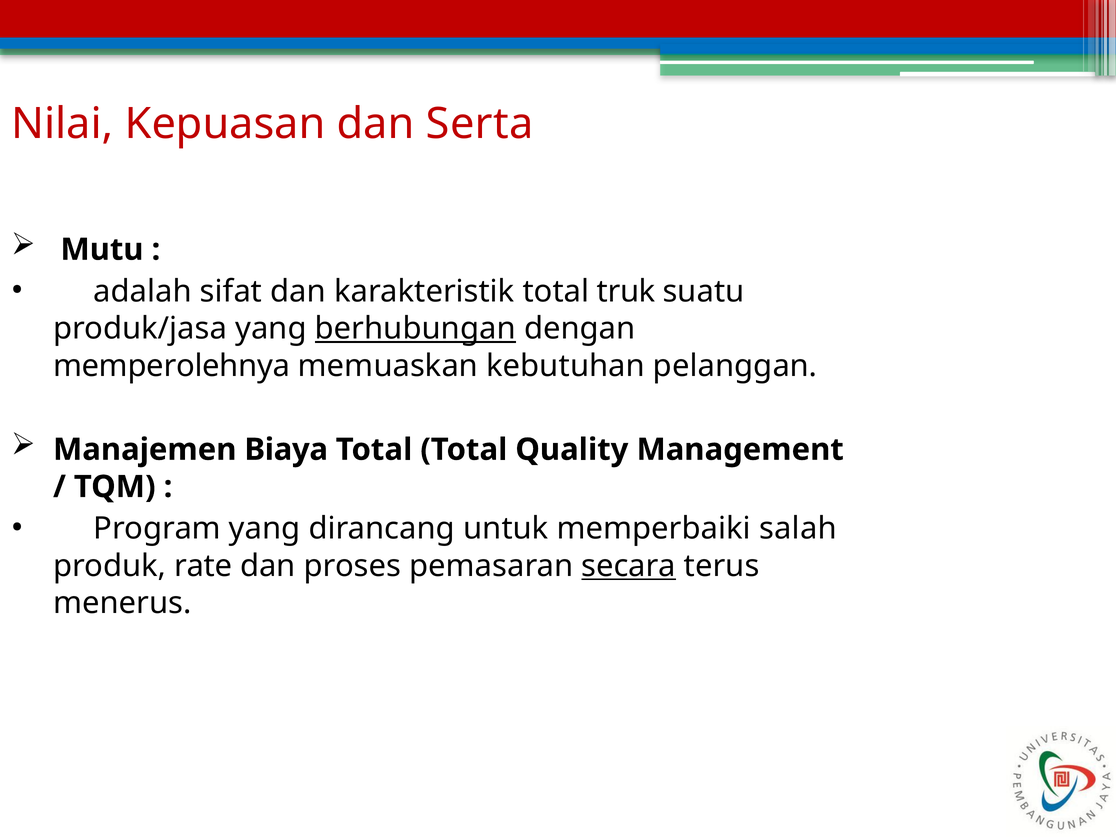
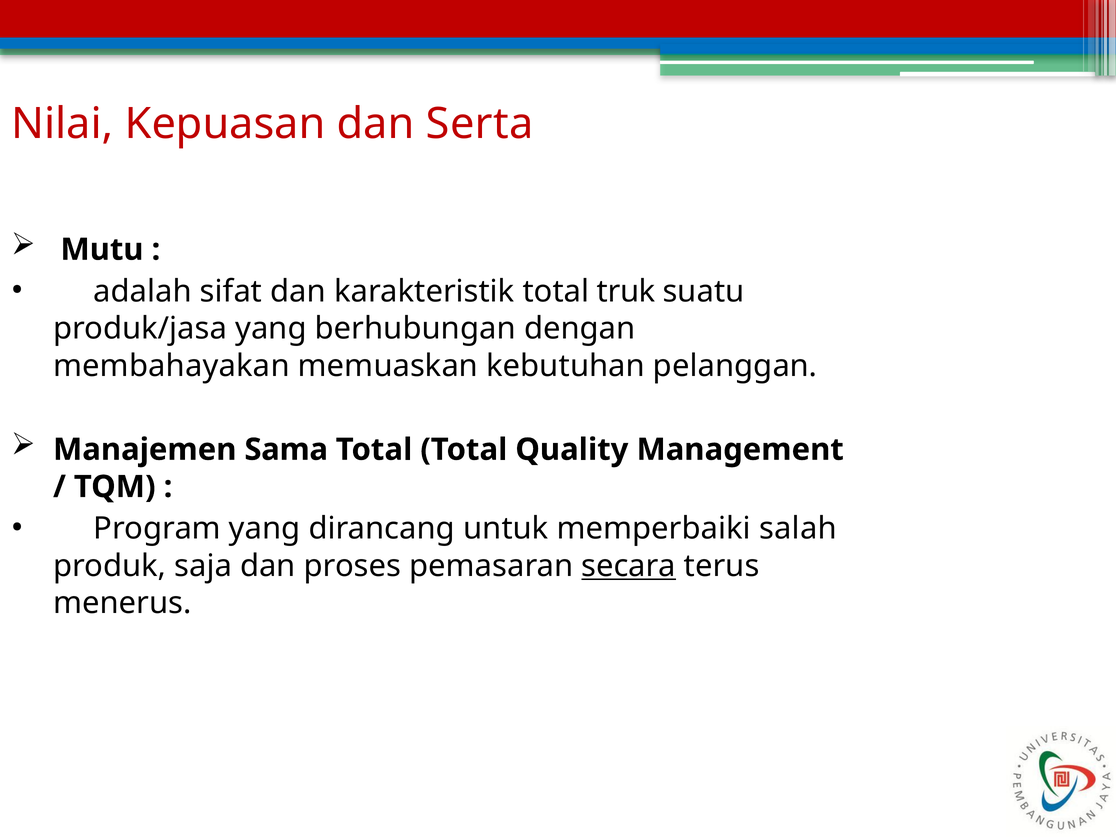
berhubungan underline: present -> none
memperolehnya: memperolehnya -> membahayakan
Biaya: Biaya -> Sama
rate: rate -> saja
